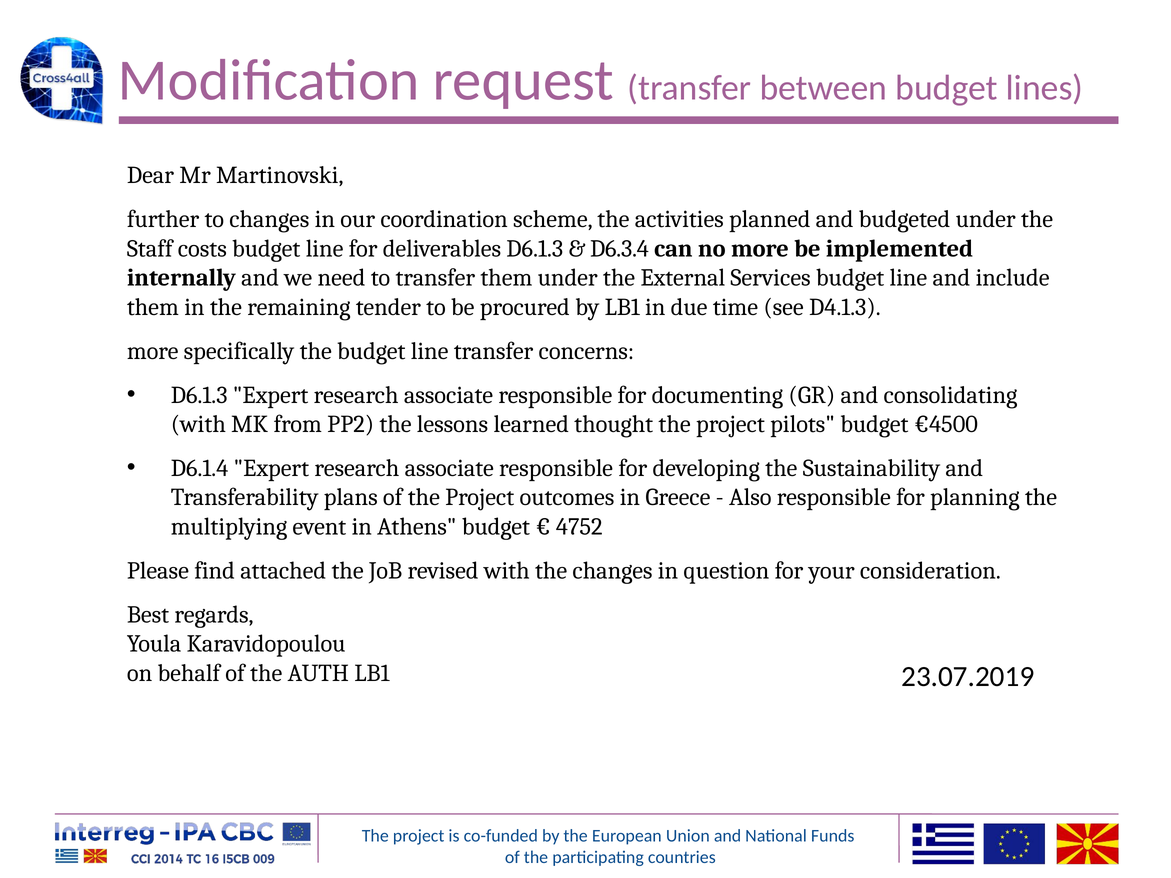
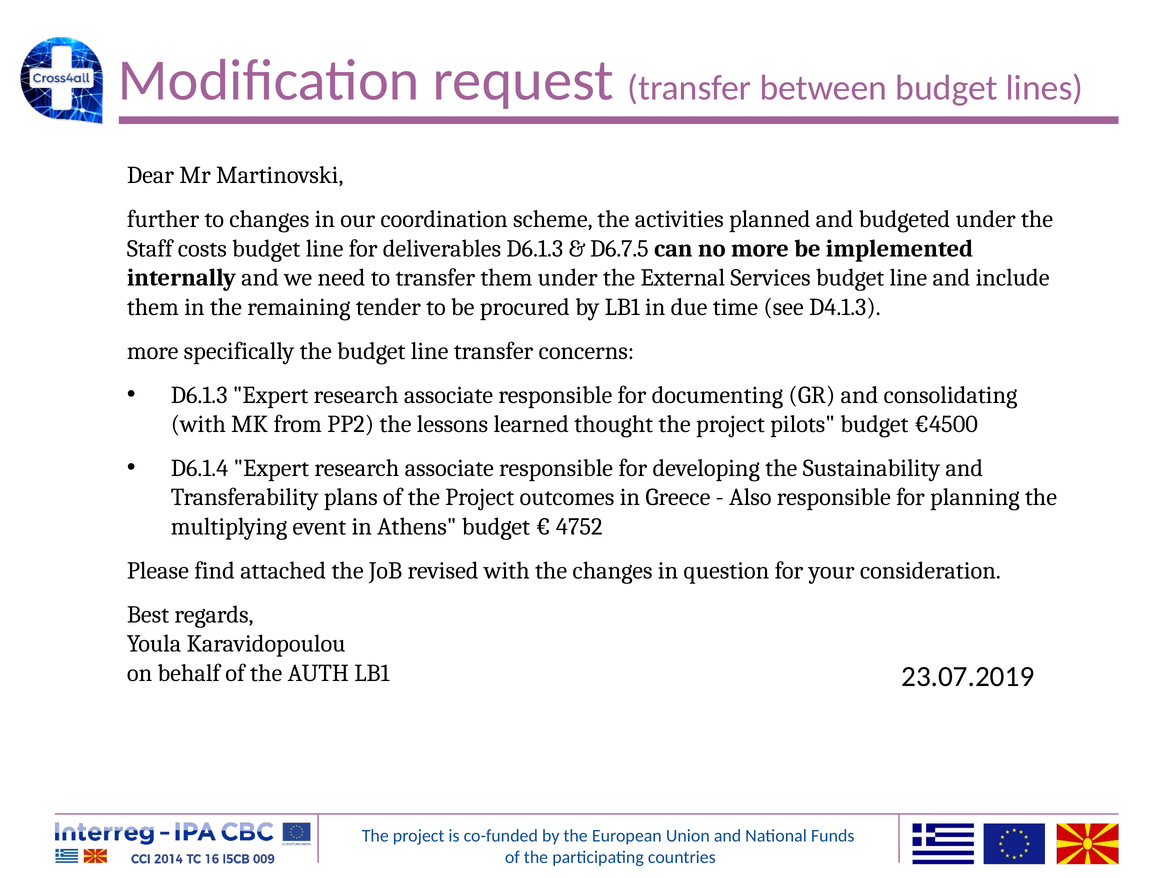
D6.3.4: D6.3.4 -> D6.7.5
